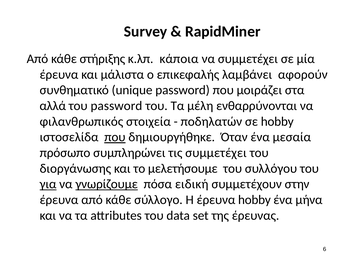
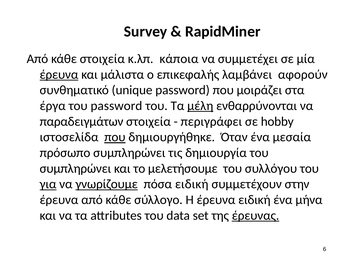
κάθε στήριξης: στήριξης -> στοιχεία
έρευνα at (59, 74) underline: none -> present
αλλά: αλλά -> έργα
μέλη underline: none -> present
φιλανθρωπικός: φιλανθρωπικός -> παραδειγμάτων
ποδηλατών: ποδηλατών -> περιγράφει
τις συμμετέχει: συμμετέχει -> δημιουργία
διοργάνωσης at (75, 168): διοργάνωσης -> συμπληρώνει
έρευνα hobby: hobby -> ειδική
έρευνας underline: none -> present
